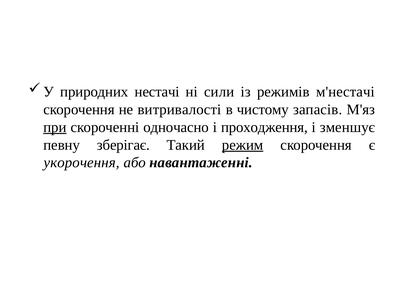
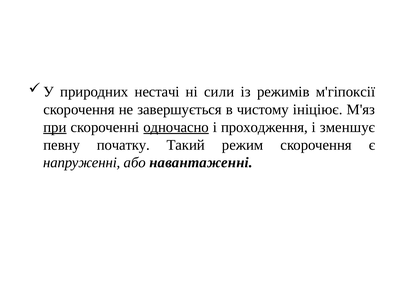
м'нестачі: м'нестачі -> м'гіпоксії
витривалості: витривалості -> завершується
запасів: запасів -> ініціює
одночасно underline: none -> present
зберігає: зберігає -> початку
режим underline: present -> none
укорочення: укорочення -> напруженні
